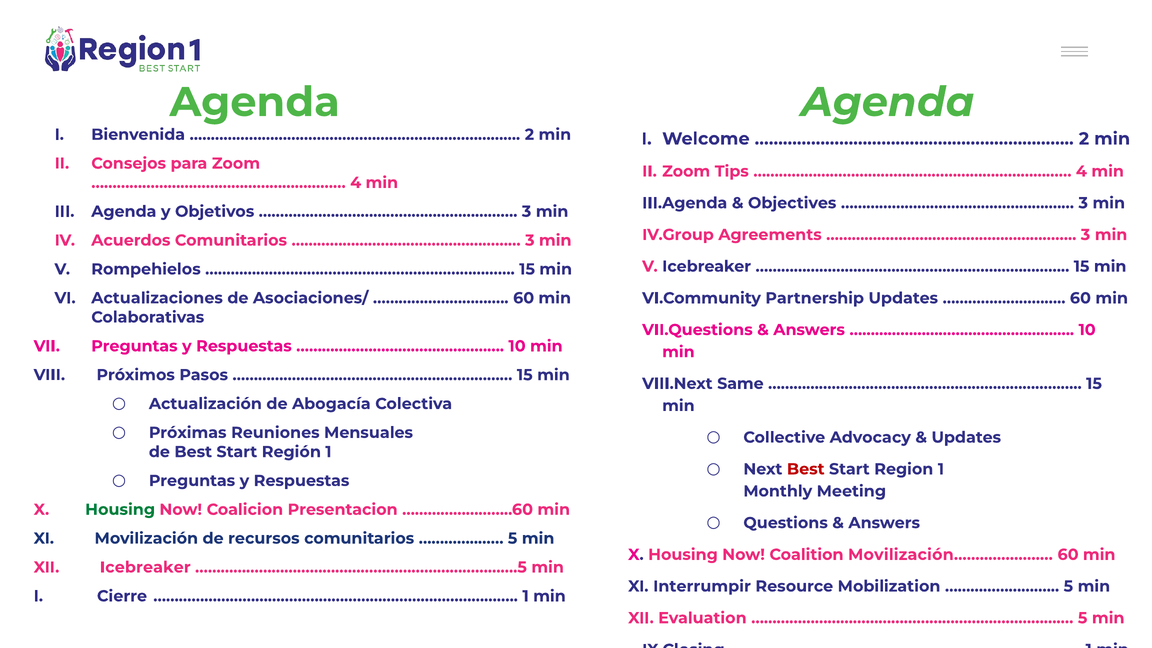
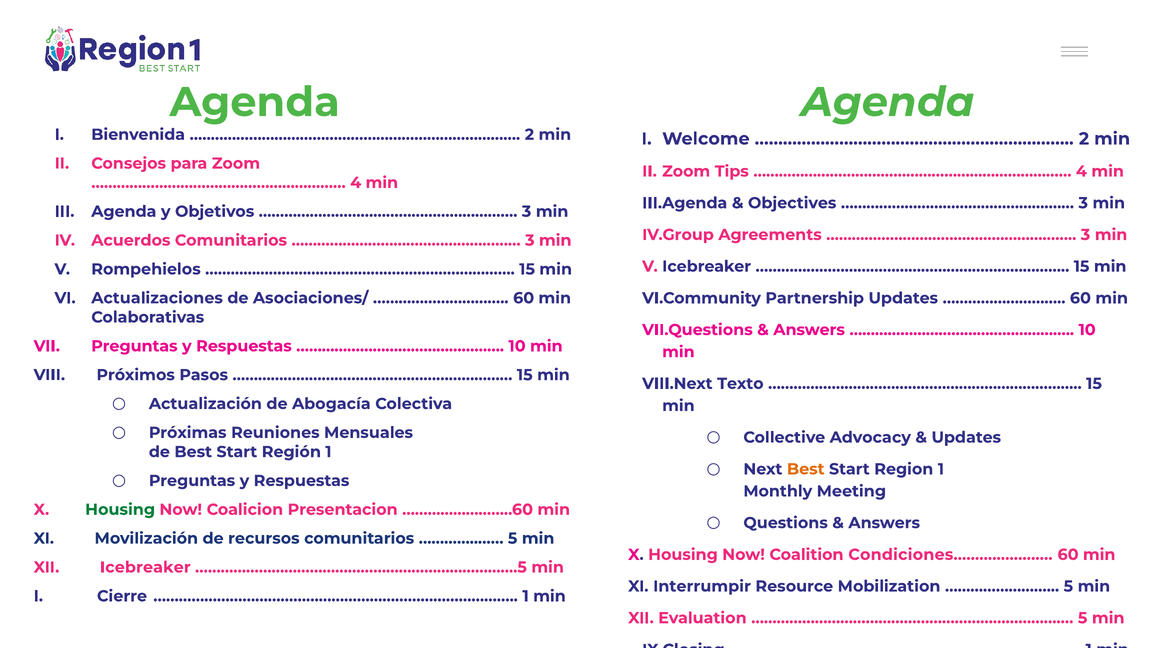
Same: Same -> Texto
Best at (806, 469) colour: red -> orange
Movilización…………………: Movilización………………… -> Condiciones…………………
